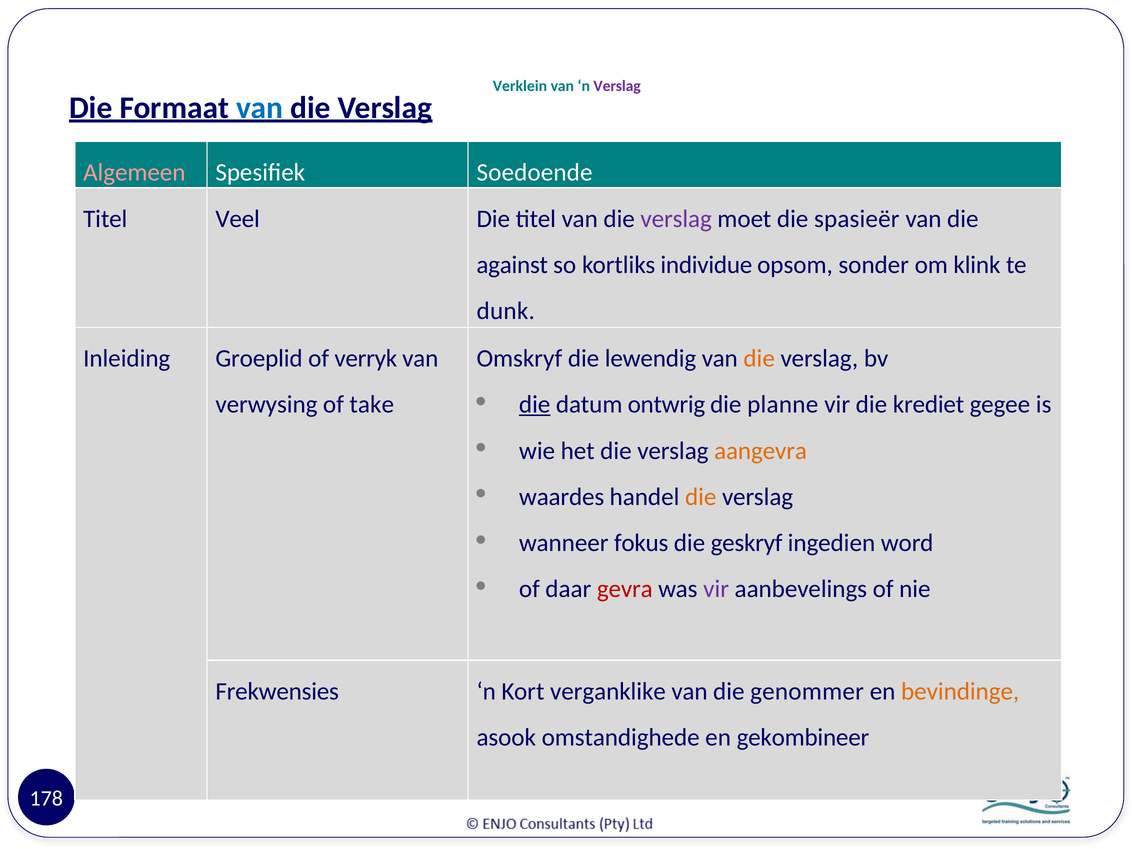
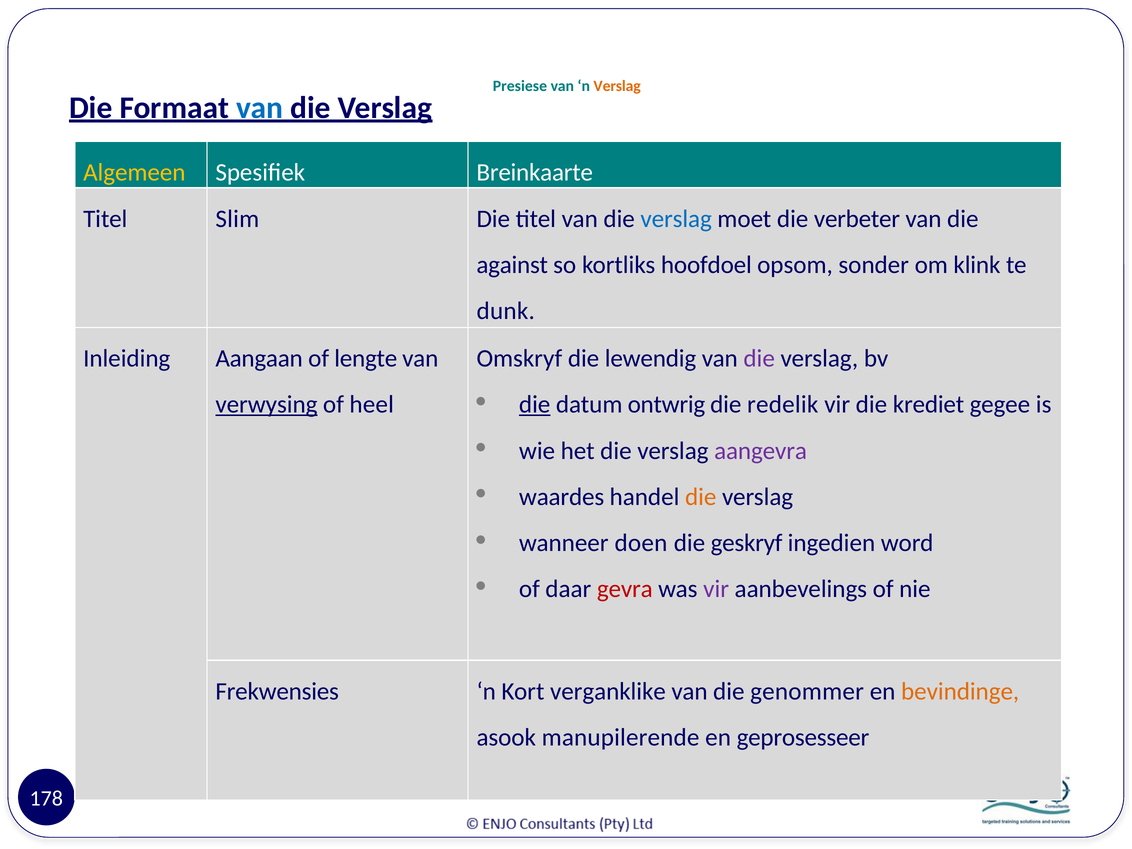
Verklein: Verklein -> Presiese
Verslag at (617, 86) colour: purple -> orange
Algemeen colour: pink -> yellow
Soedoende: Soedoende -> Breinkaarte
Veel: Veel -> Slim
verslag at (676, 219) colour: purple -> blue
spasieër: spasieër -> verbeter
individue: individue -> hoofdoel
Groeplid: Groeplid -> Aangaan
verryk: verryk -> lengte
die at (759, 358) colour: orange -> purple
planne: planne -> redelik
verwysing underline: none -> present
take: take -> heel
aangevra colour: orange -> purple
fokus: fokus -> doen
omstandighede: omstandighede -> manupilerende
gekombineer: gekombineer -> geprosesseer
